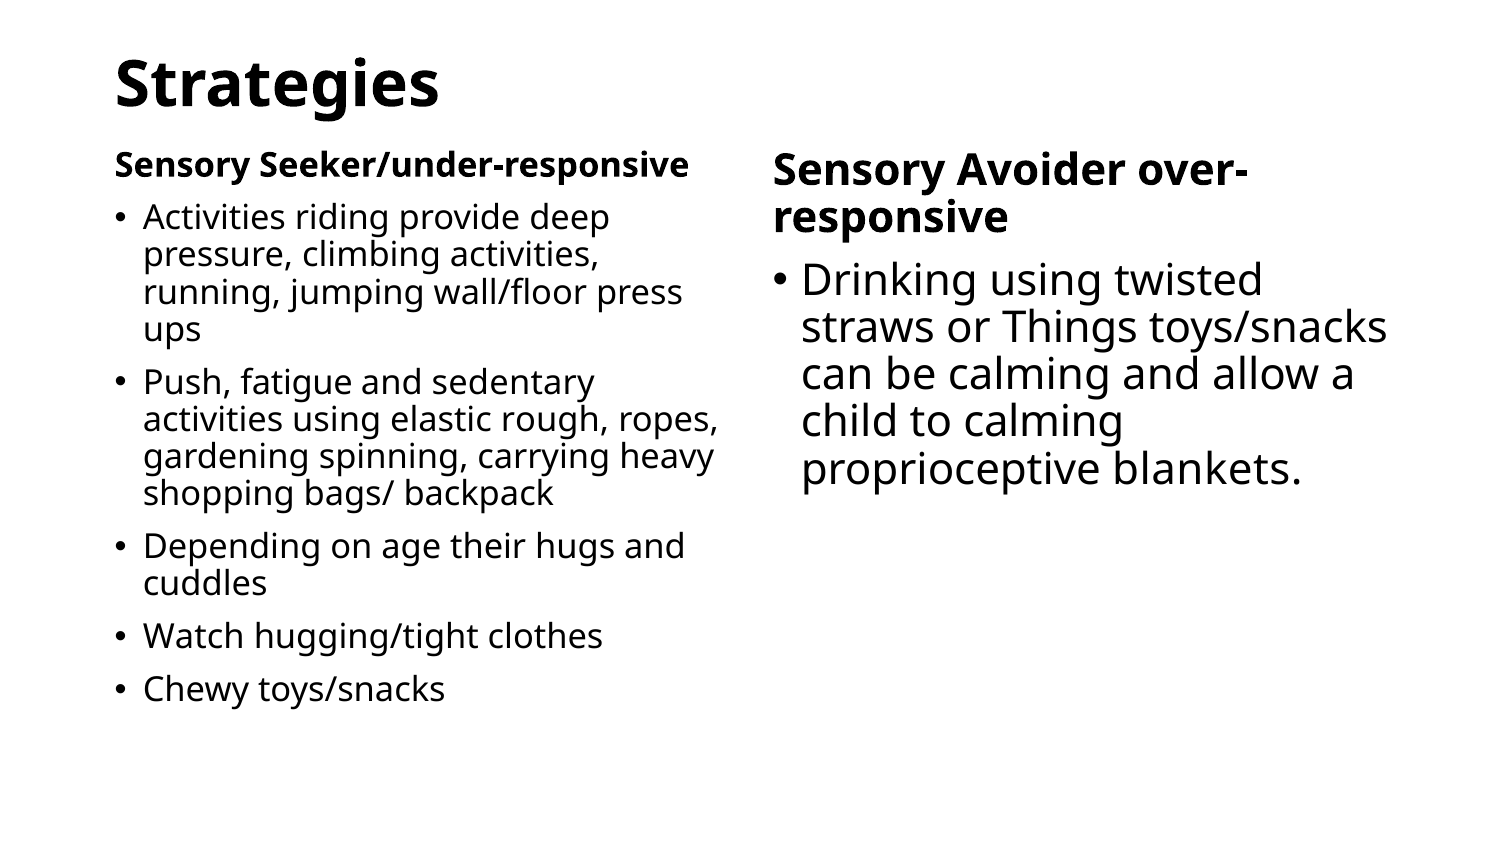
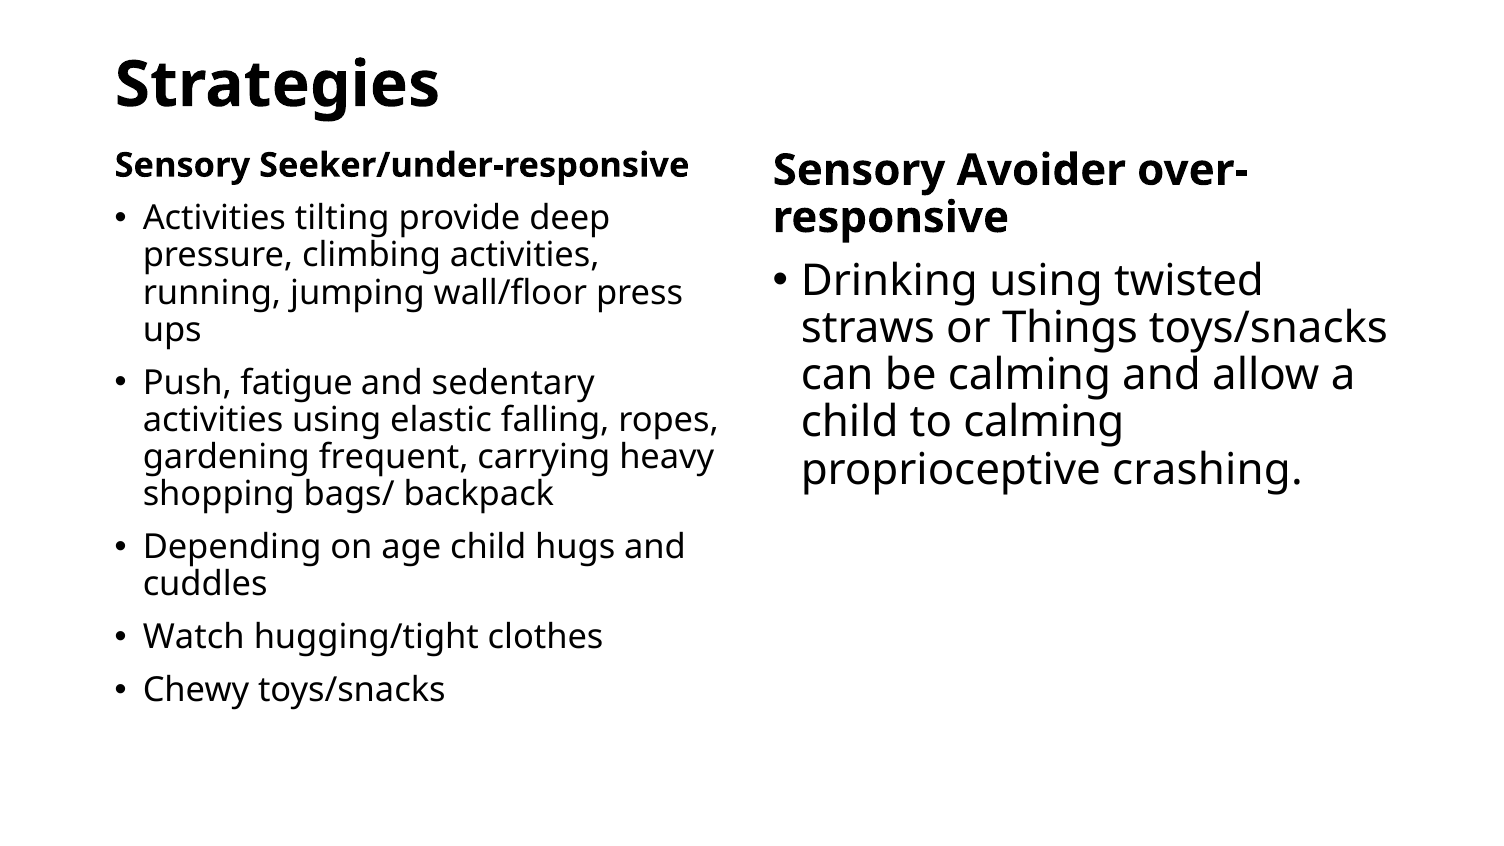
riding: riding -> tilting
rough: rough -> falling
spinning: spinning -> frequent
blankets: blankets -> crashing
age their: their -> child
